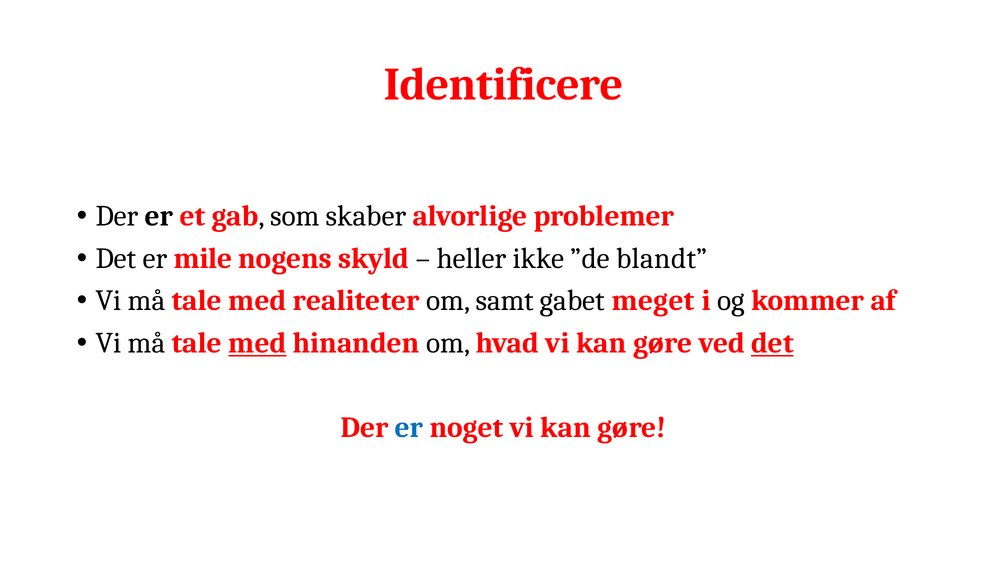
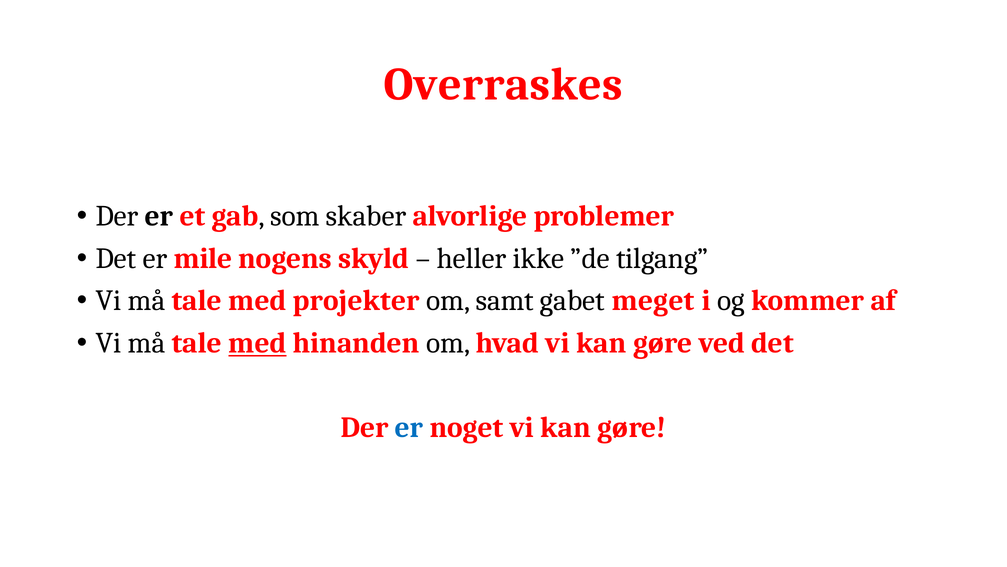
Identificere: Identificere -> Overraskes
blandt: blandt -> tilgang
realiteter: realiteter -> projekter
det at (772, 343) underline: present -> none
